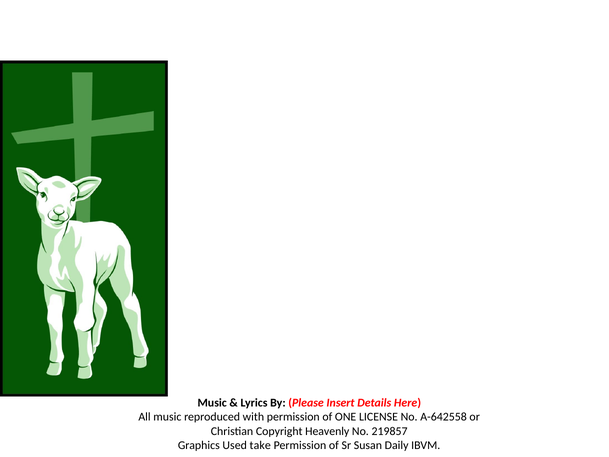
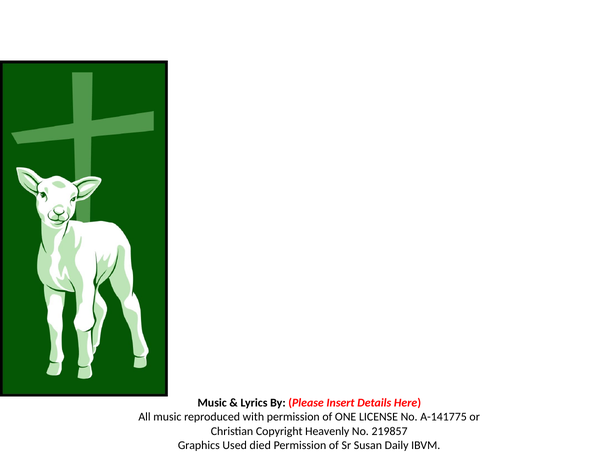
A-642558: A-642558 -> A-141775
take: take -> died
